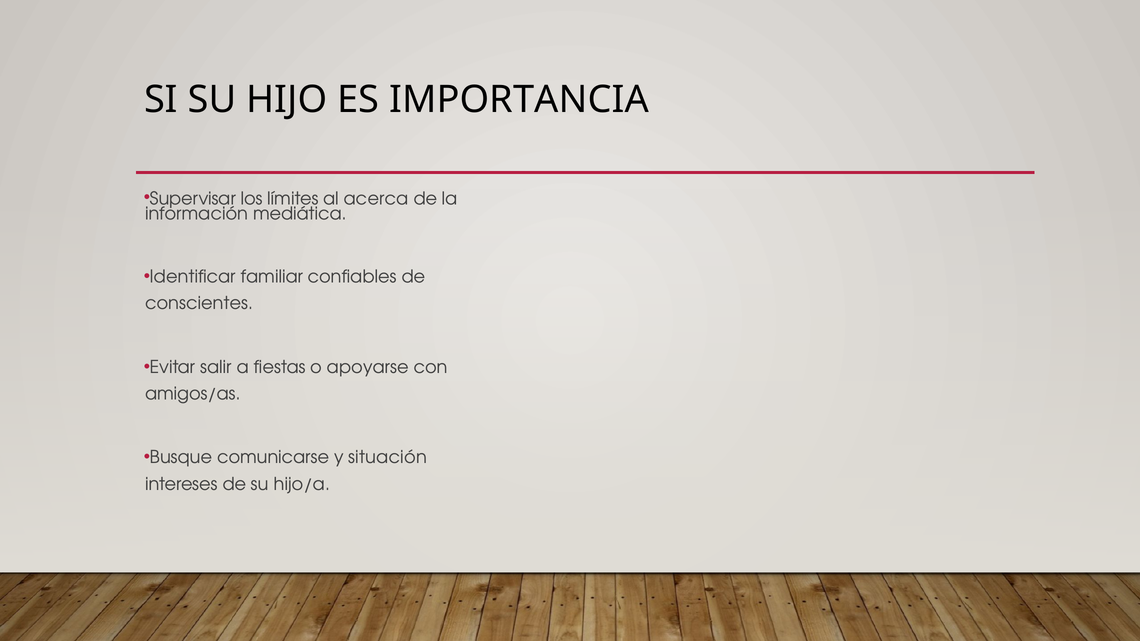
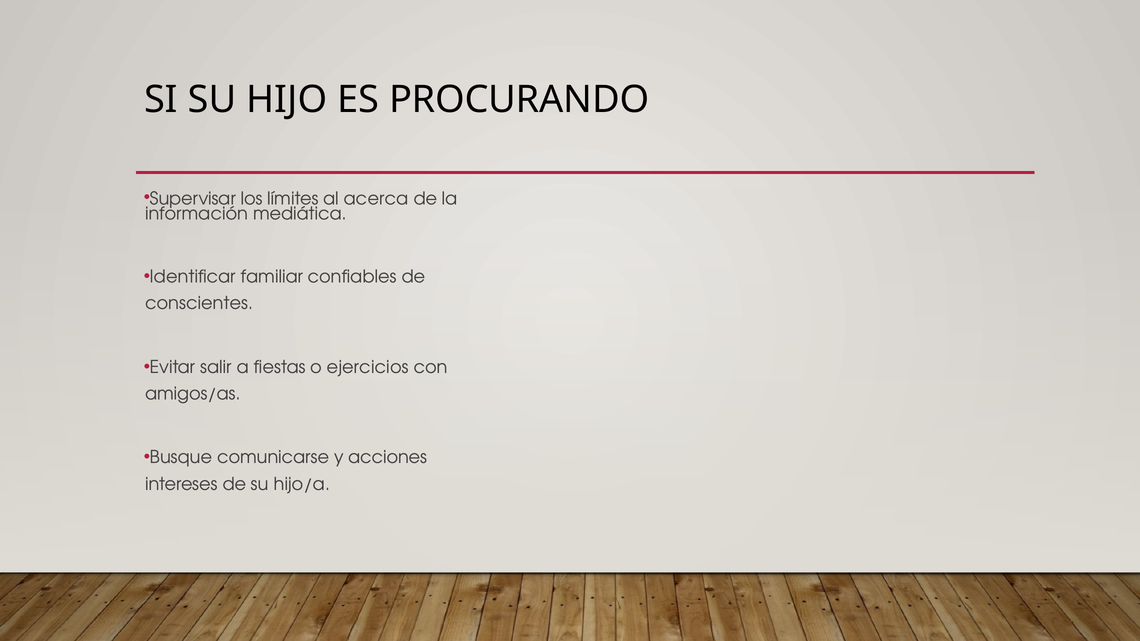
IMPORTANCIA: IMPORTANCIA -> PROCURANDO
apoyarse: apoyarse -> ejercicios
situación: situación -> acciones
